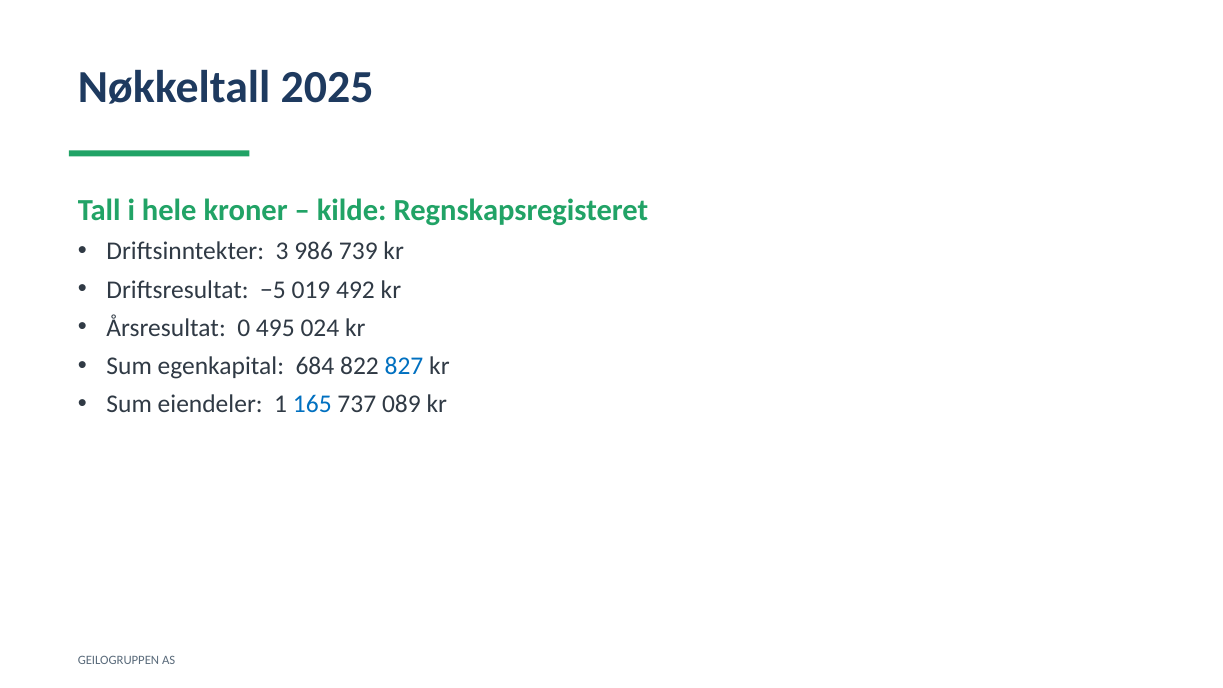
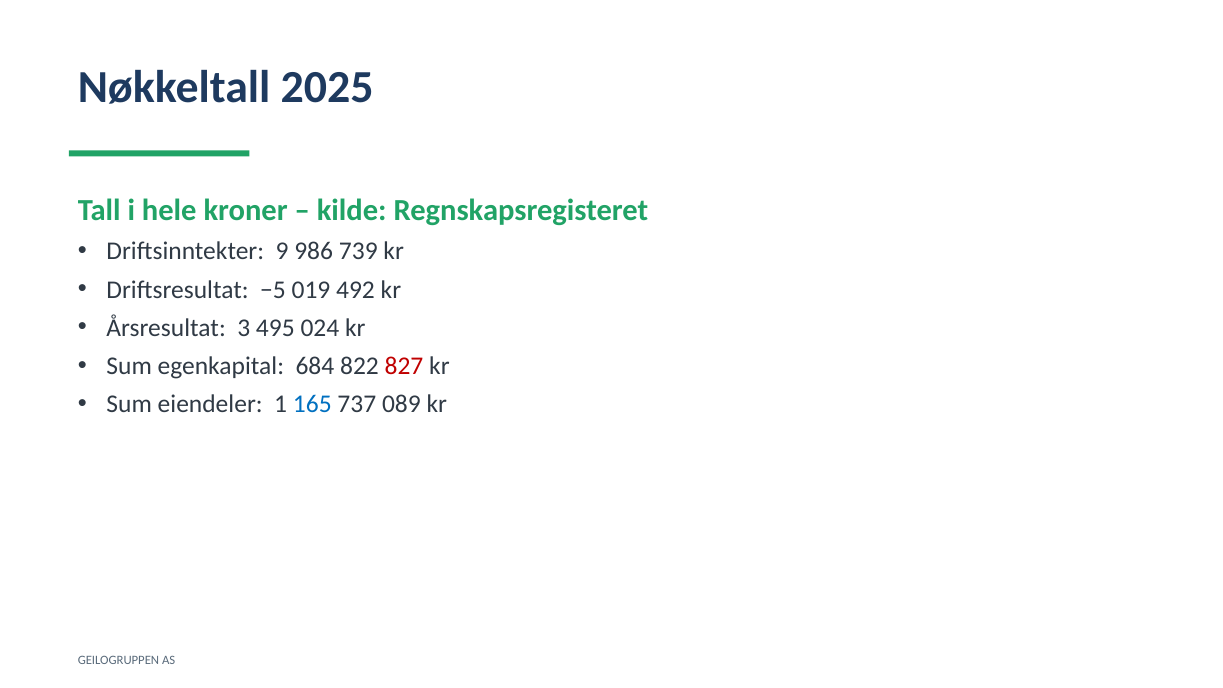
3: 3 -> 9
0: 0 -> 3
827 colour: blue -> red
